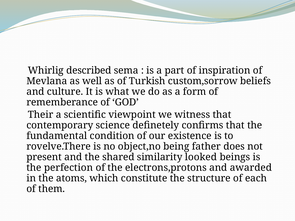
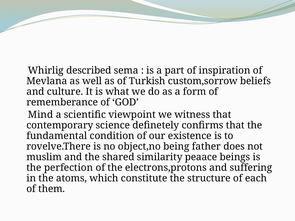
Their: Their -> Mind
present: present -> muslim
looked: looked -> peaace
awarded: awarded -> suffering
